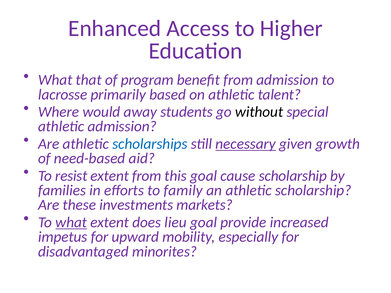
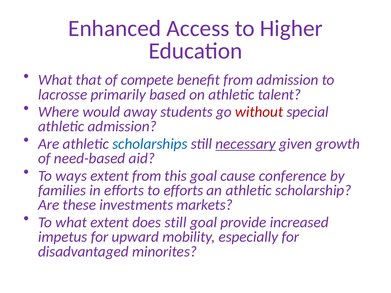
program: program -> compete
without colour: black -> red
resist: resist -> ways
cause scholarship: scholarship -> conference
to family: family -> efforts
what at (71, 223) underline: present -> none
does lieu: lieu -> still
